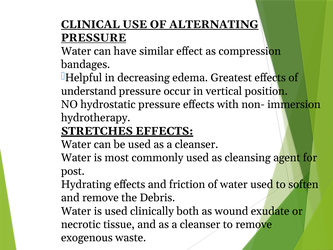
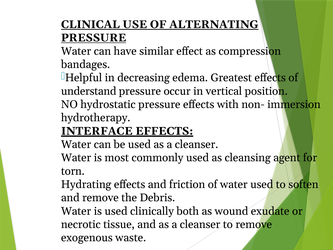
STRETCHES: STRETCHES -> INTERFACE
post: post -> torn
